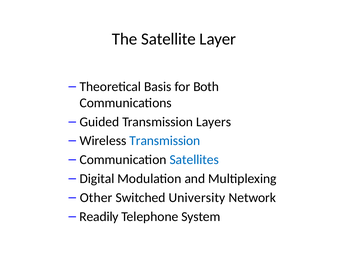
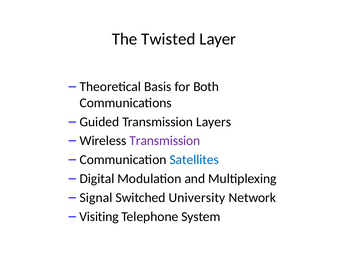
Satellite: Satellite -> Twisted
Transmission at (165, 141) colour: blue -> purple
Other: Other -> Signal
Readily: Readily -> Visiting
